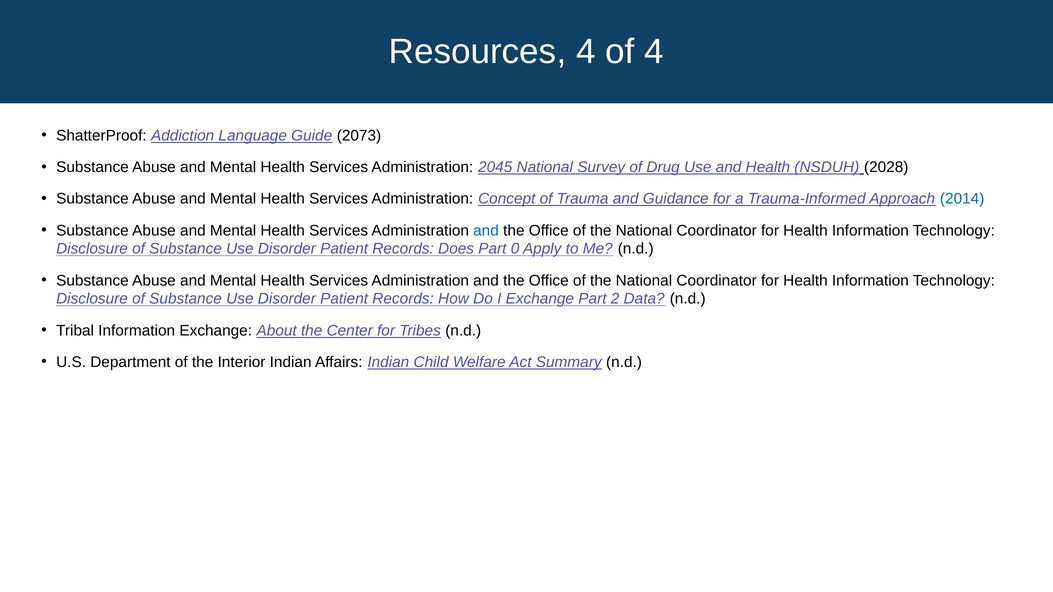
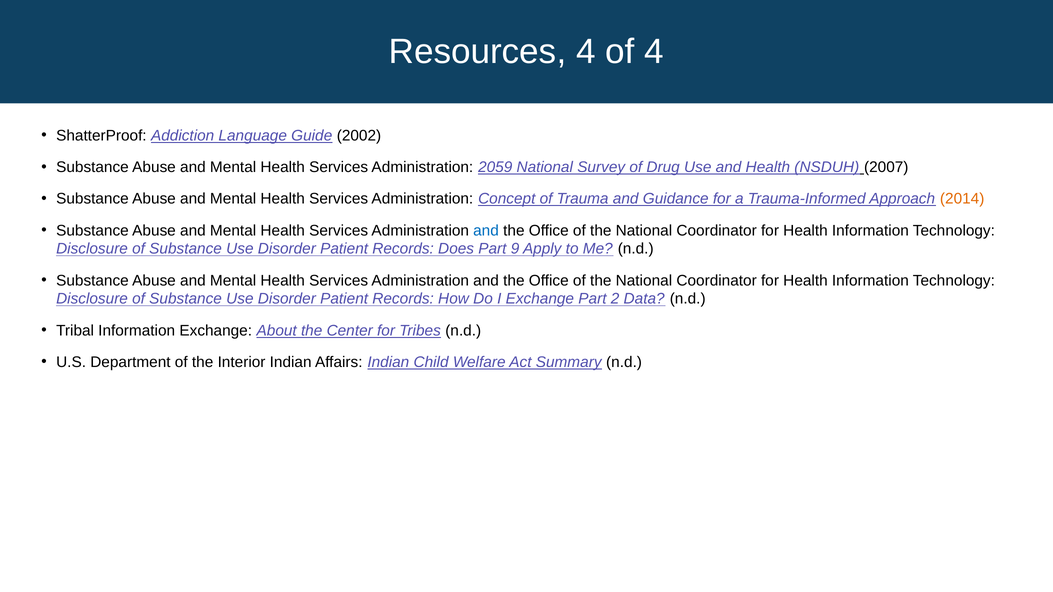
2073: 2073 -> 2002
2045: 2045 -> 2059
2028: 2028 -> 2007
2014 colour: blue -> orange
0: 0 -> 9
